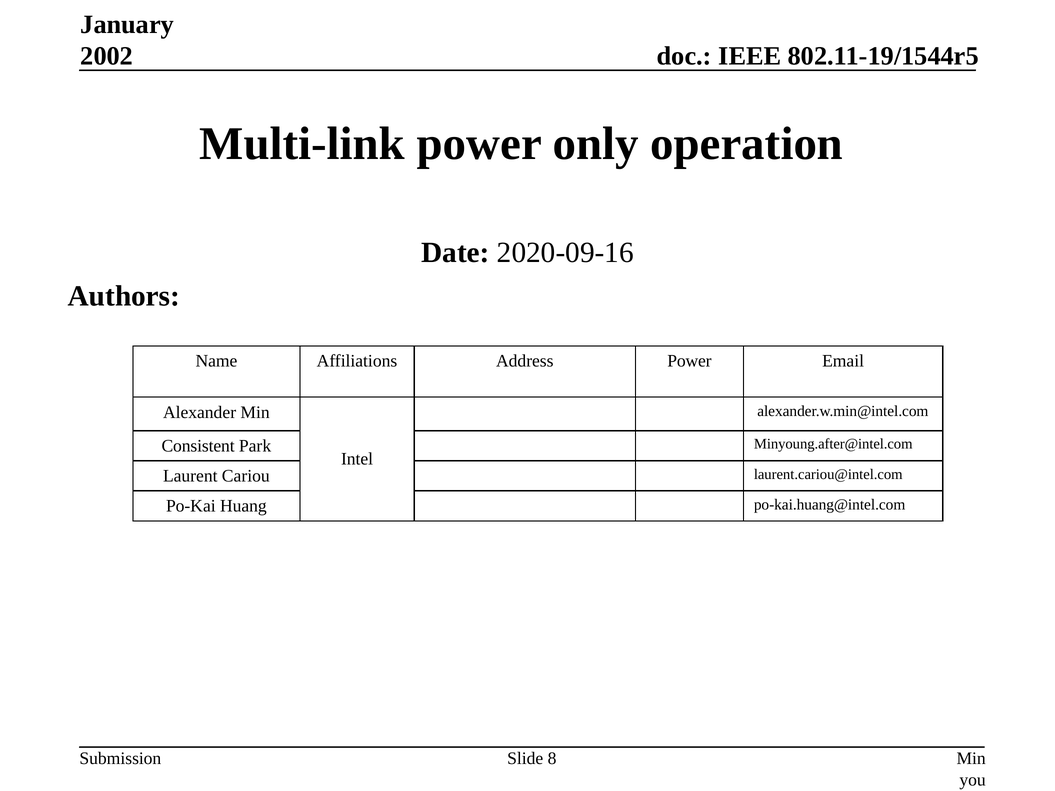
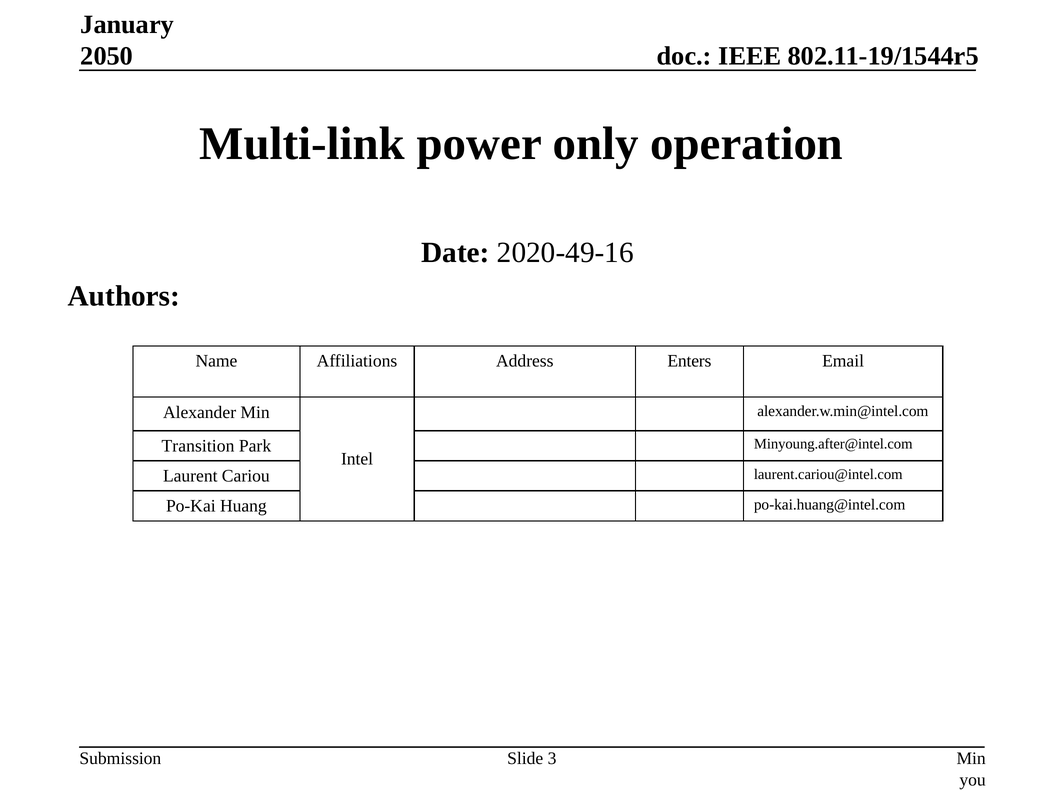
2002: 2002 -> 2050
2020-09-16: 2020-09-16 -> 2020-49-16
Address Power: Power -> Enters
Consistent: Consistent -> Transition
8: 8 -> 3
